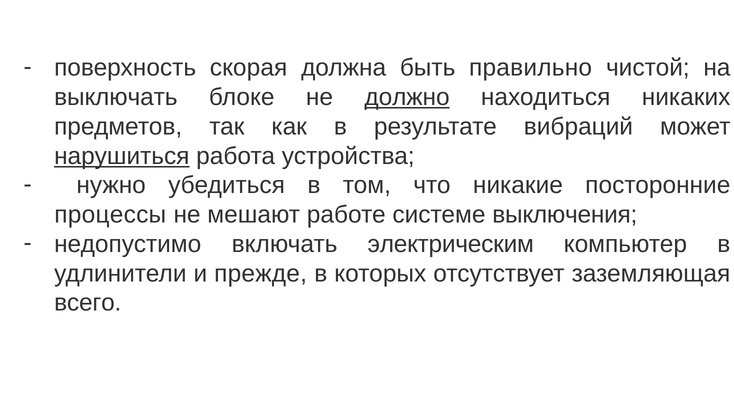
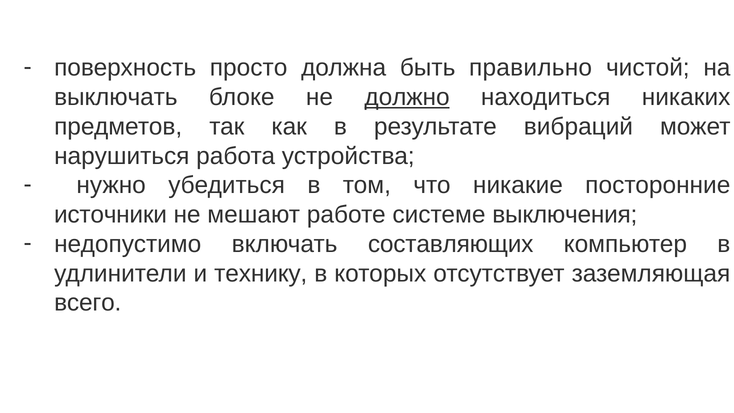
скорая: скорая -> просто
нарушиться underline: present -> none
процессы: процессы -> источники
электрическим: электрическим -> составляющих
прежде: прежде -> технику
